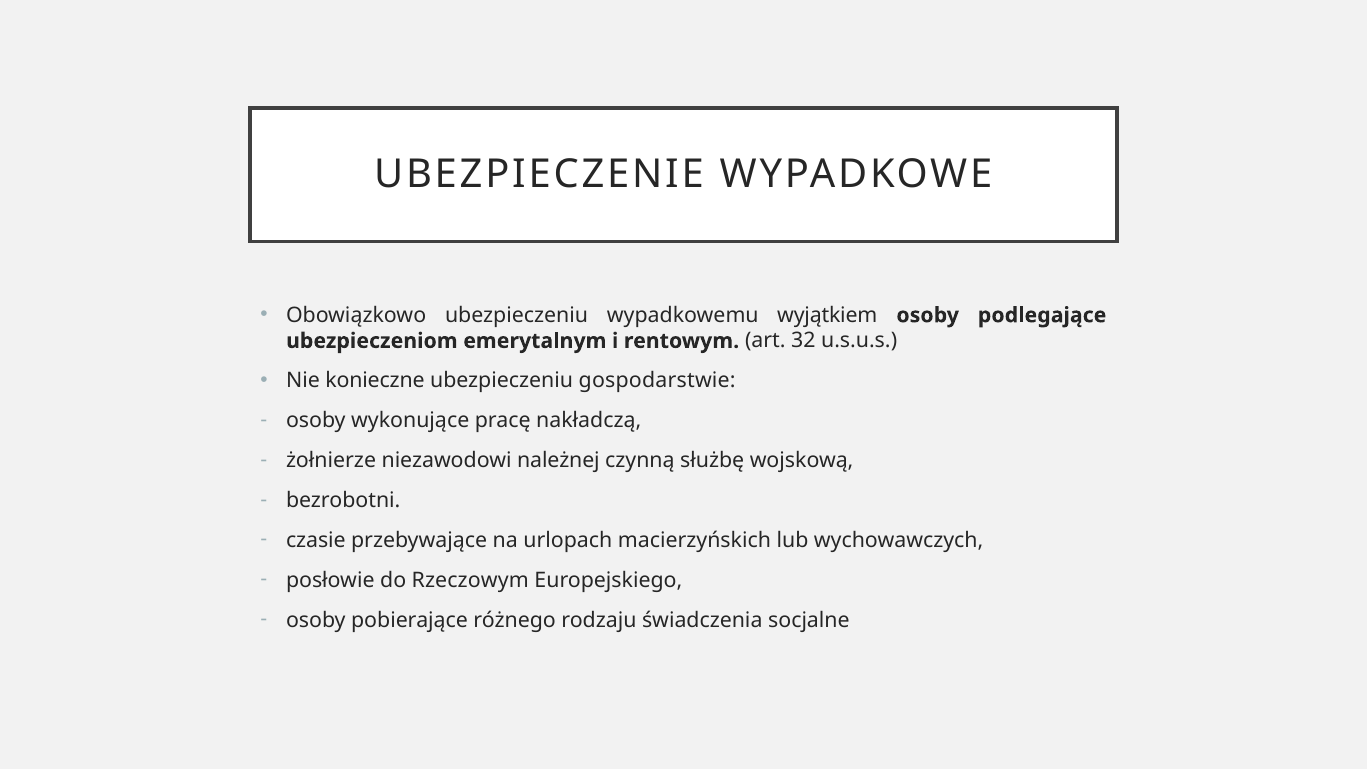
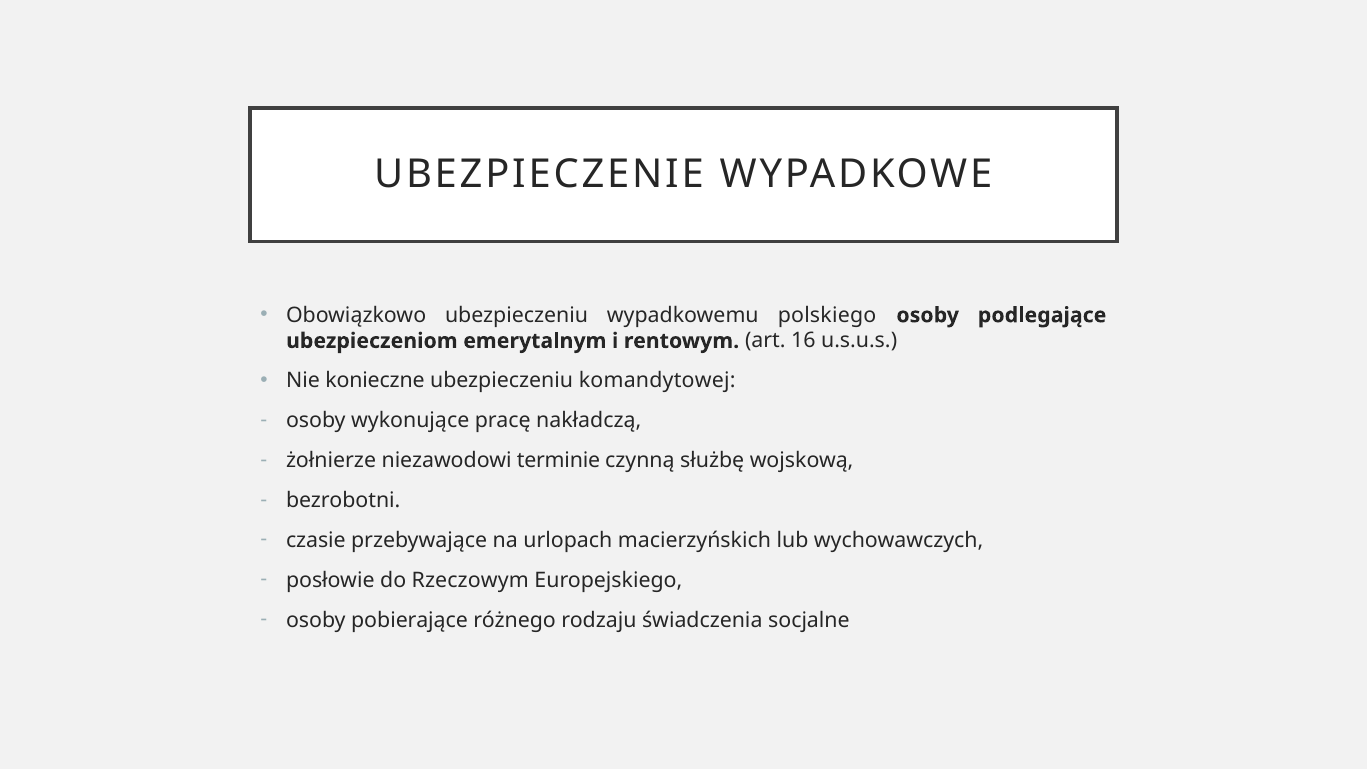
wyjątkiem: wyjątkiem -> polskiego
32: 32 -> 16
gospodarstwie: gospodarstwie -> komandytowej
należnej: należnej -> terminie
